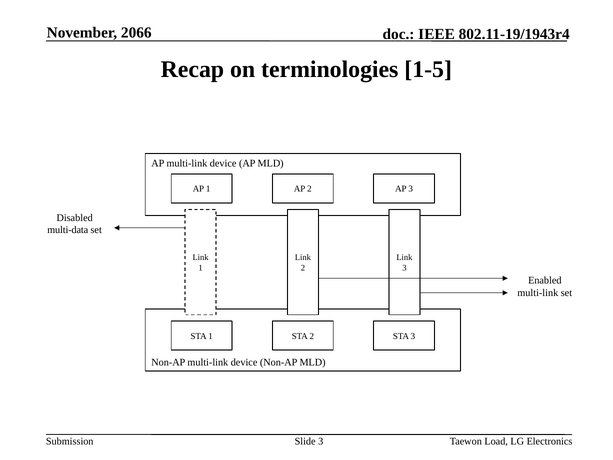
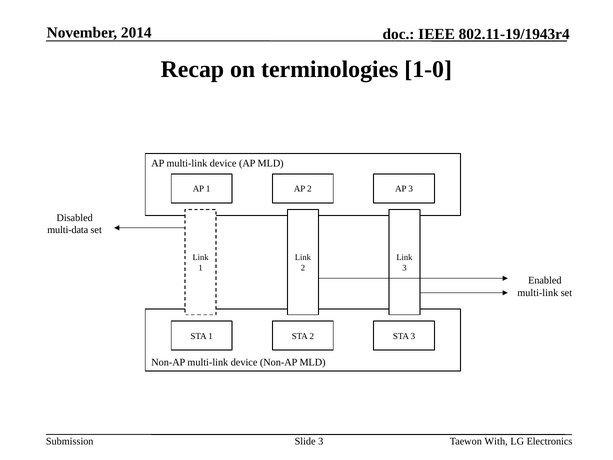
2066: 2066 -> 2014
1-5: 1-5 -> 1-0
Load: Load -> With
